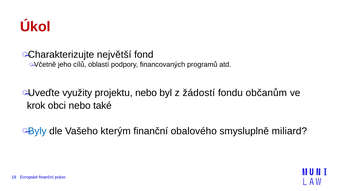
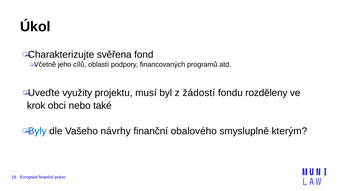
Úkol colour: red -> black
největší: největší -> svěřena
projektu nebo: nebo -> musí
občanům: občanům -> rozděleny
kterým: kterým -> návrhy
miliard: miliard -> kterým
